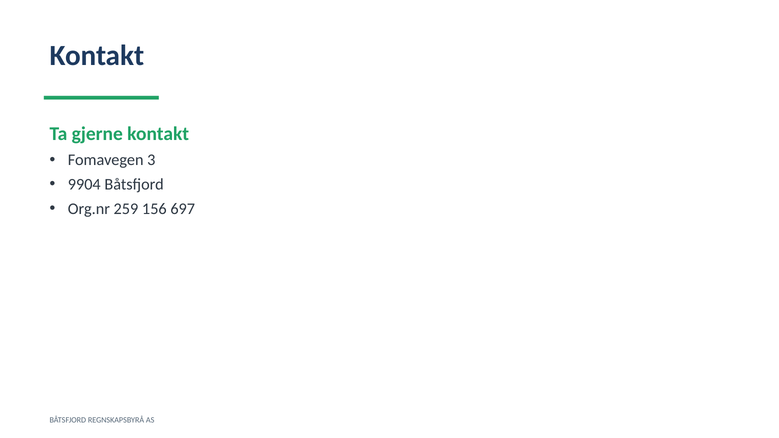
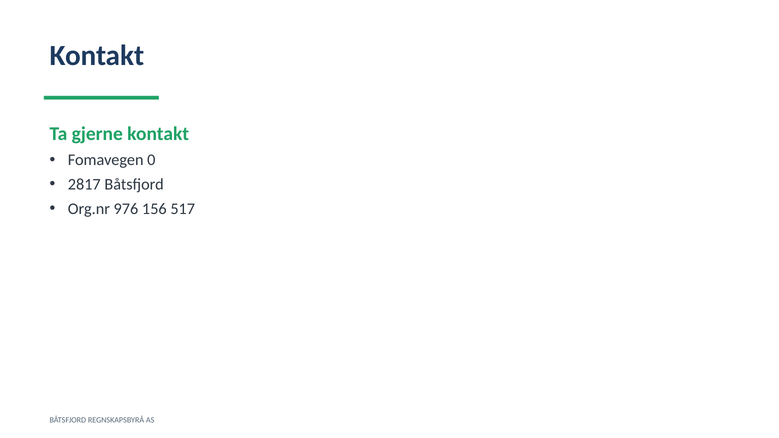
3: 3 -> 0
9904: 9904 -> 2817
259: 259 -> 976
697: 697 -> 517
